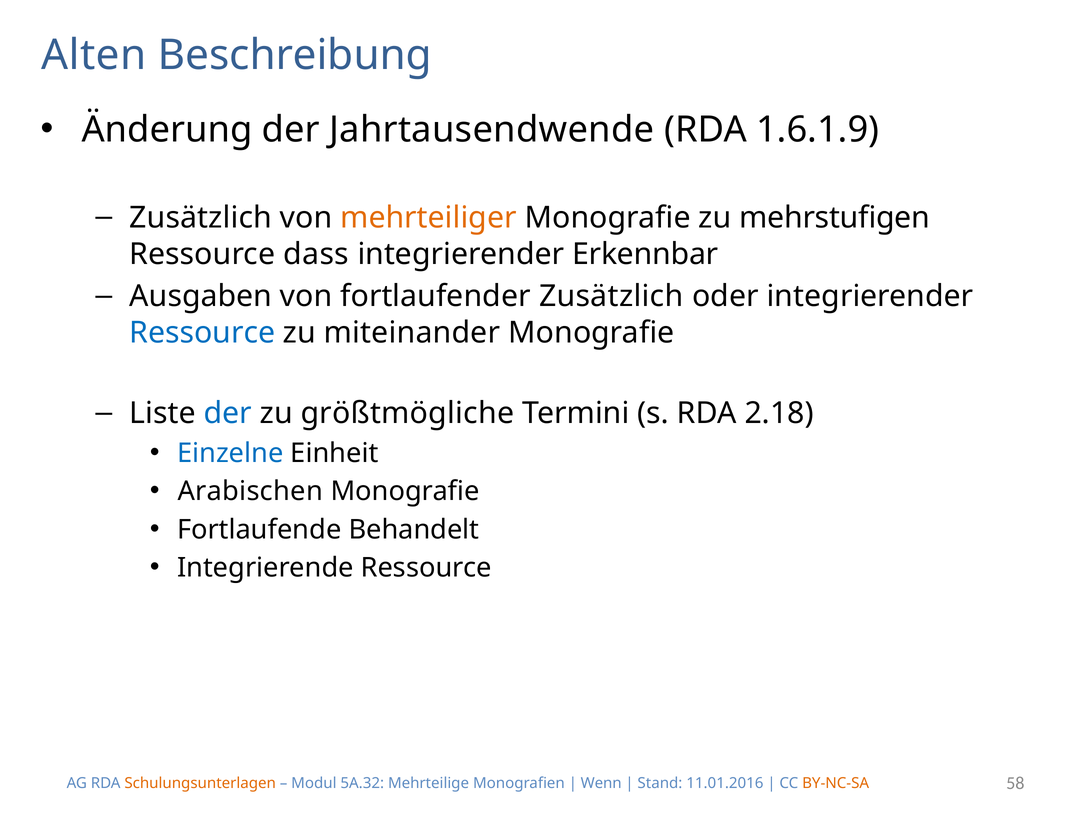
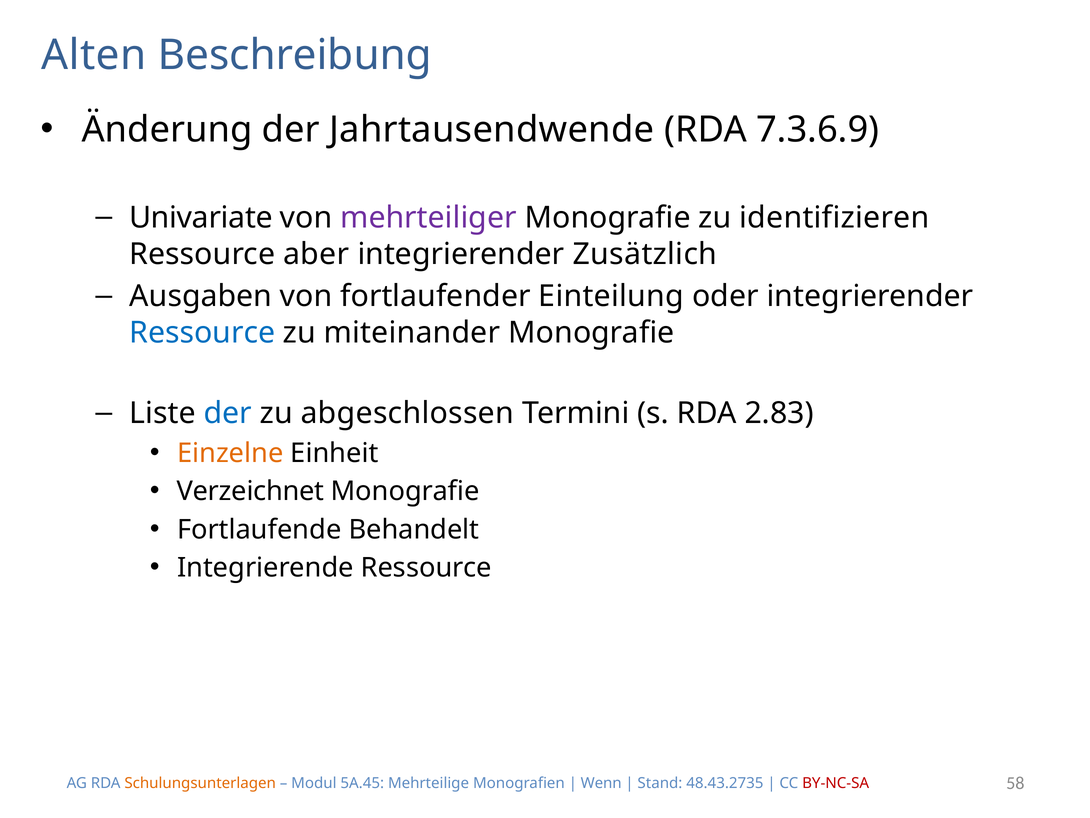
1.6.1.9: 1.6.1.9 -> 7.3.6.9
Zusätzlich at (201, 218): Zusätzlich -> Univariate
mehrteiliger colour: orange -> purple
mehrstufigen: mehrstufigen -> identifizieren
dass: dass -> aber
Erkennbar: Erkennbar -> Zusätzlich
fortlaufender Zusätzlich: Zusätzlich -> Einteilung
größtmögliche: größtmögliche -> abgeschlossen
2.18: 2.18 -> 2.83
Einzelne colour: blue -> orange
Arabischen: Arabischen -> Verzeichnet
5A.32: 5A.32 -> 5A.45
11.01.2016: 11.01.2016 -> 48.43.2735
BY-NC-SA colour: orange -> red
